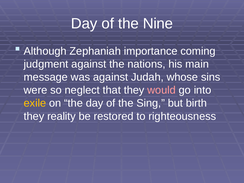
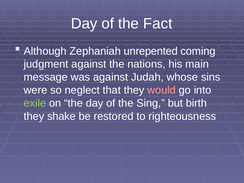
Nine: Nine -> Fact
importance: importance -> unrepented
exile colour: yellow -> light green
reality: reality -> shake
